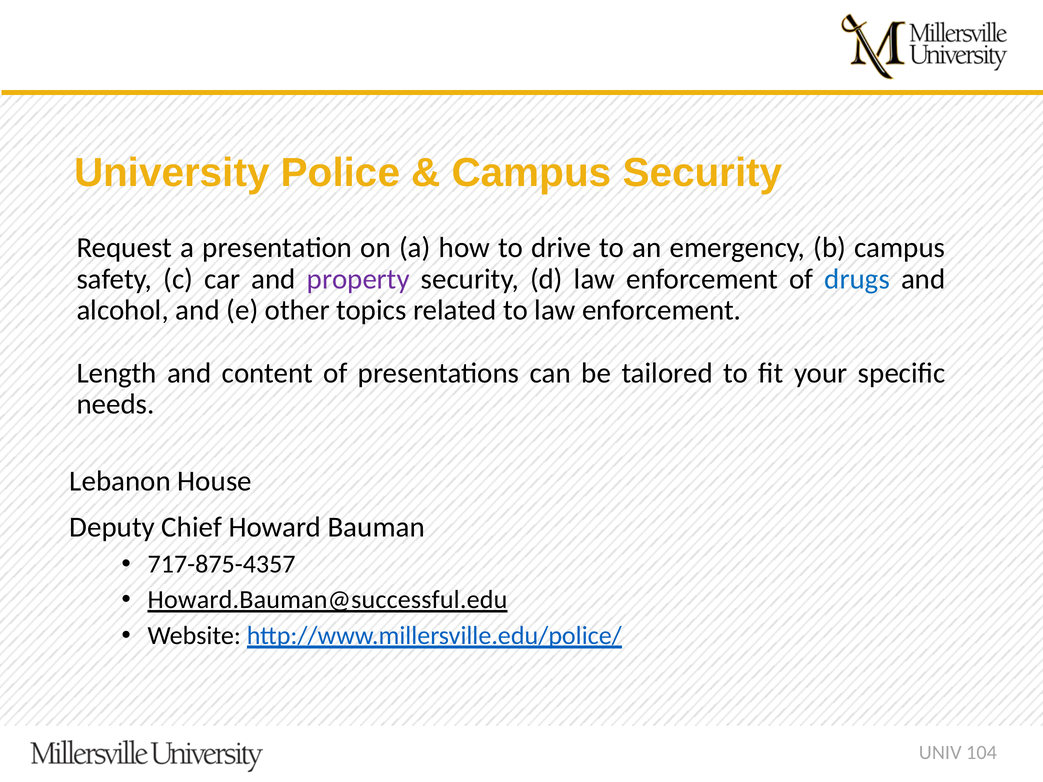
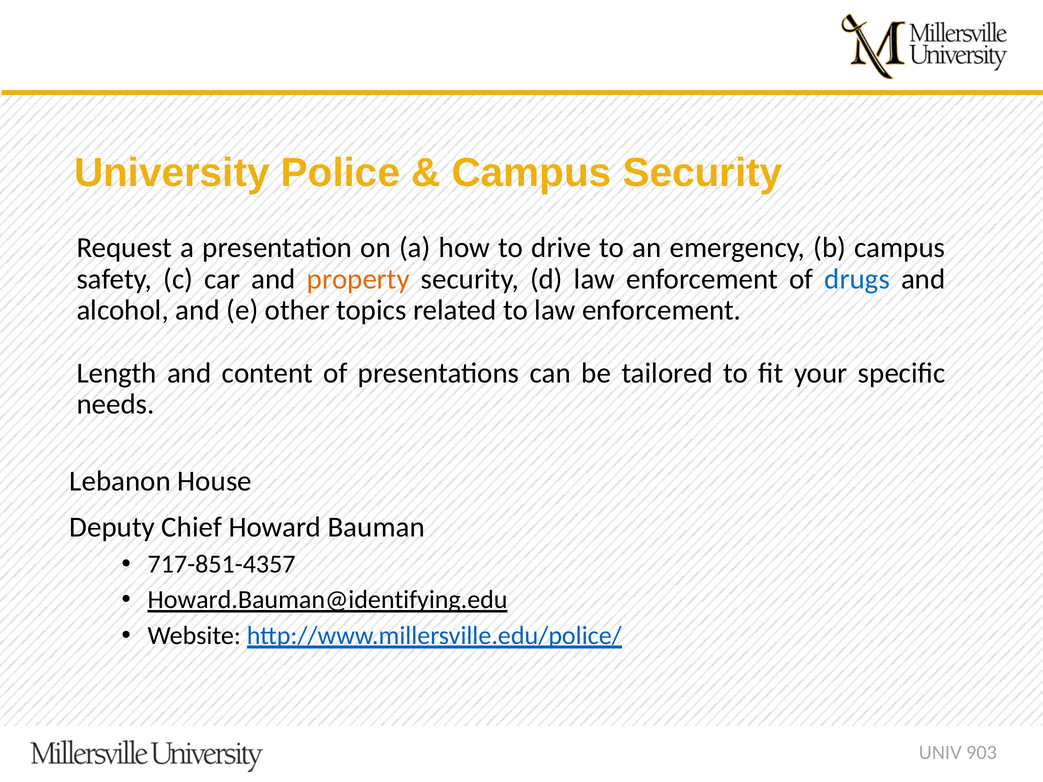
property colour: purple -> orange
717-875-4357: 717-875-4357 -> 717-851-4357
Howard.Bauman@successful.edu: Howard.Bauman@successful.edu -> Howard.Bauman@identifying.edu
104: 104 -> 903
